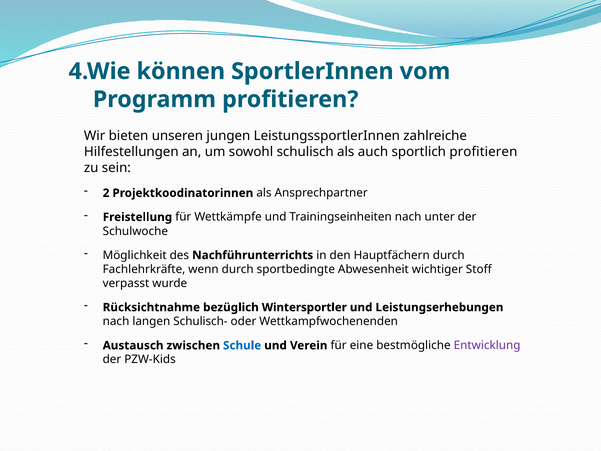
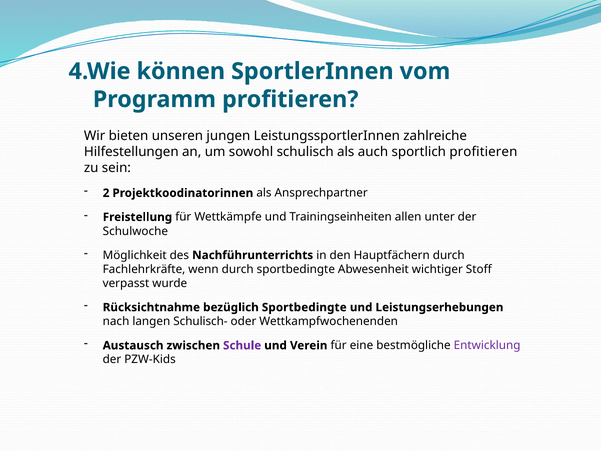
Trainingseinheiten nach: nach -> allen
bezüglich Wintersportler: Wintersportler -> Sportbedingte
Schule colour: blue -> purple
